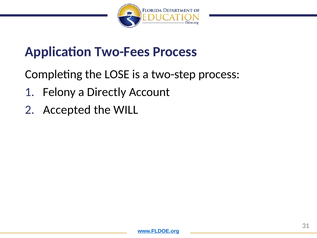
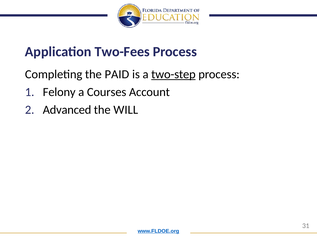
LOSE: LOSE -> PAID
two-step underline: none -> present
Directly: Directly -> Courses
Accepted: Accepted -> Advanced
